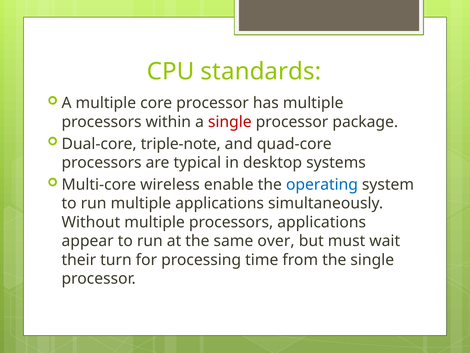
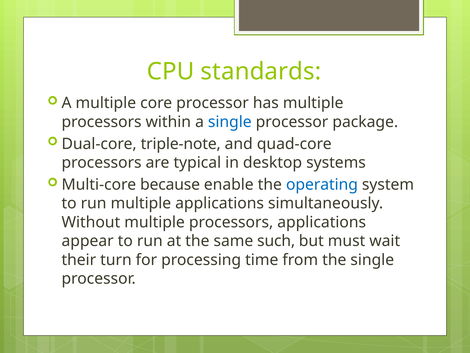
single at (230, 122) colour: red -> blue
wireless: wireless -> because
over: over -> such
